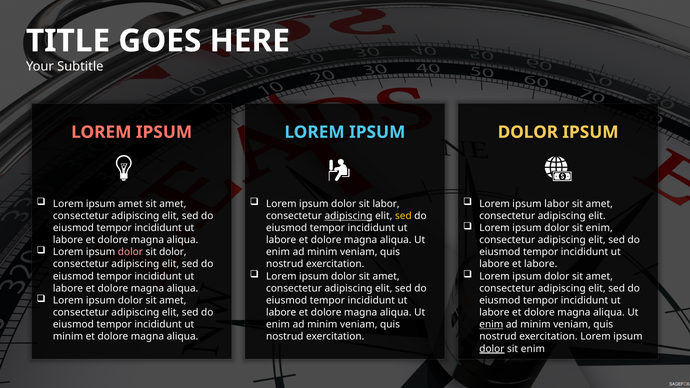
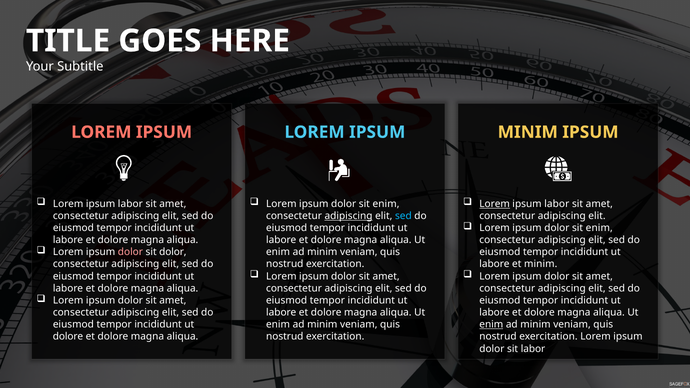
DOLOR at (528, 132): DOLOR -> MINIM
amet at (130, 204): amet -> labor
labor at (386, 204): labor -> enim
Lorem at (495, 204) underline: none -> present
sed at (403, 216) colour: yellow -> light blue
et labore: labore -> minim
minim at (68, 337): minim -> dolore
dolor at (492, 349) underline: present -> none
enim at (533, 349): enim -> labor
